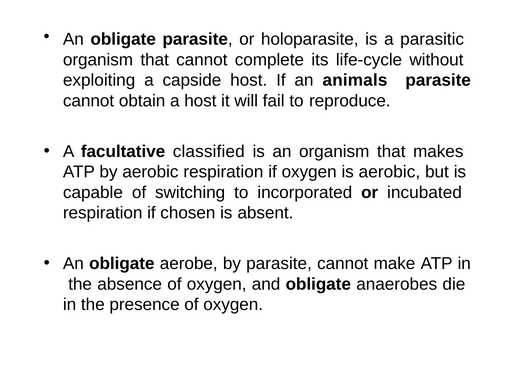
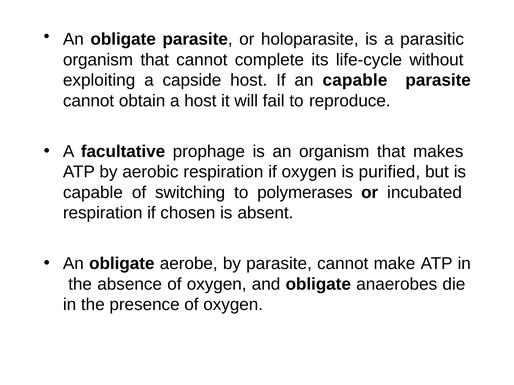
an animals: animals -> capable
classified: classified -> prophage
is aerobic: aerobic -> purified
incorporated: incorporated -> polymerases
